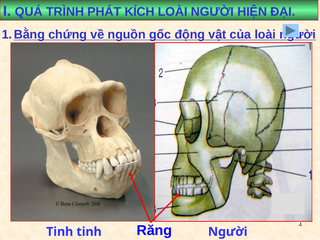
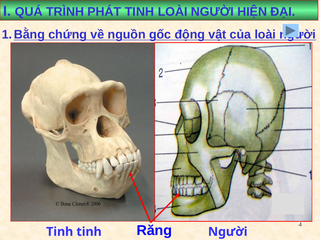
PHÁT KÍCH: KÍCH -> TINH
